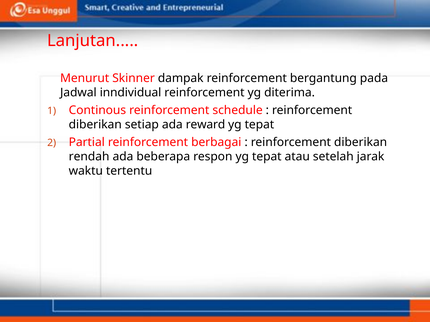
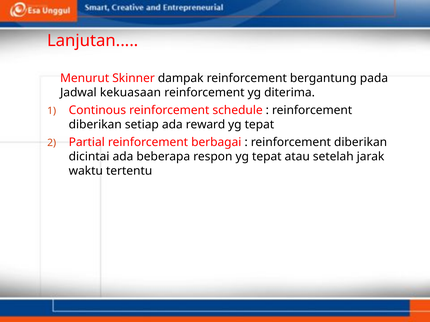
inndividual: inndividual -> kekuasaan
rendah: rendah -> dicintai
